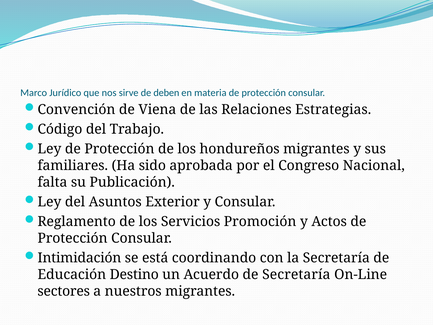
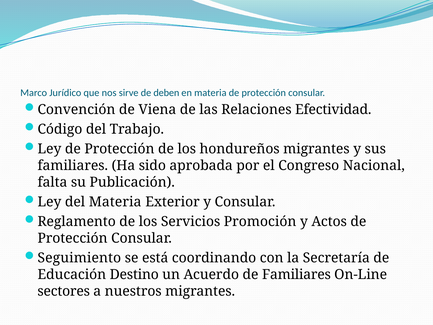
Estrategias: Estrategias -> Efectividad
del Asuntos: Asuntos -> Materia
Intimidación: Intimidación -> Seguimiento
de Secretaría: Secretaría -> Familiares
